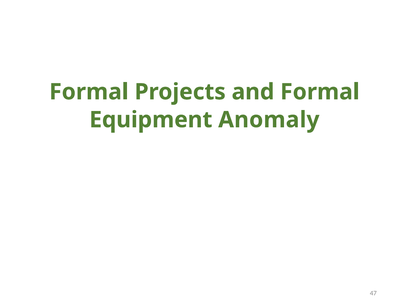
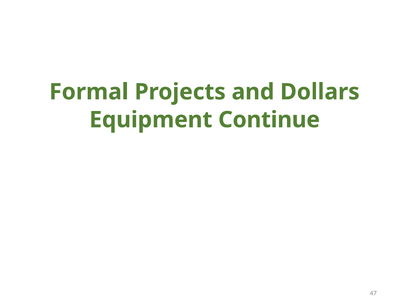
and Formal: Formal -> Dollars
Anomaly: Anomaly -> Continue
